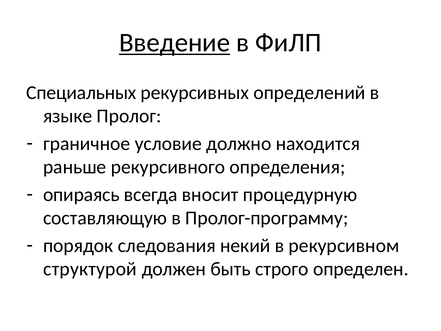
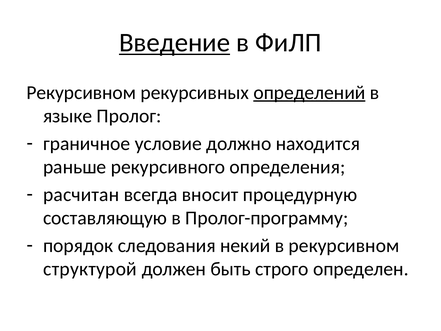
Специальных at (81, 93): Специальных -> Рекурсивном
определений underline: none -> present
опираясь: опираясь -> расчитан
